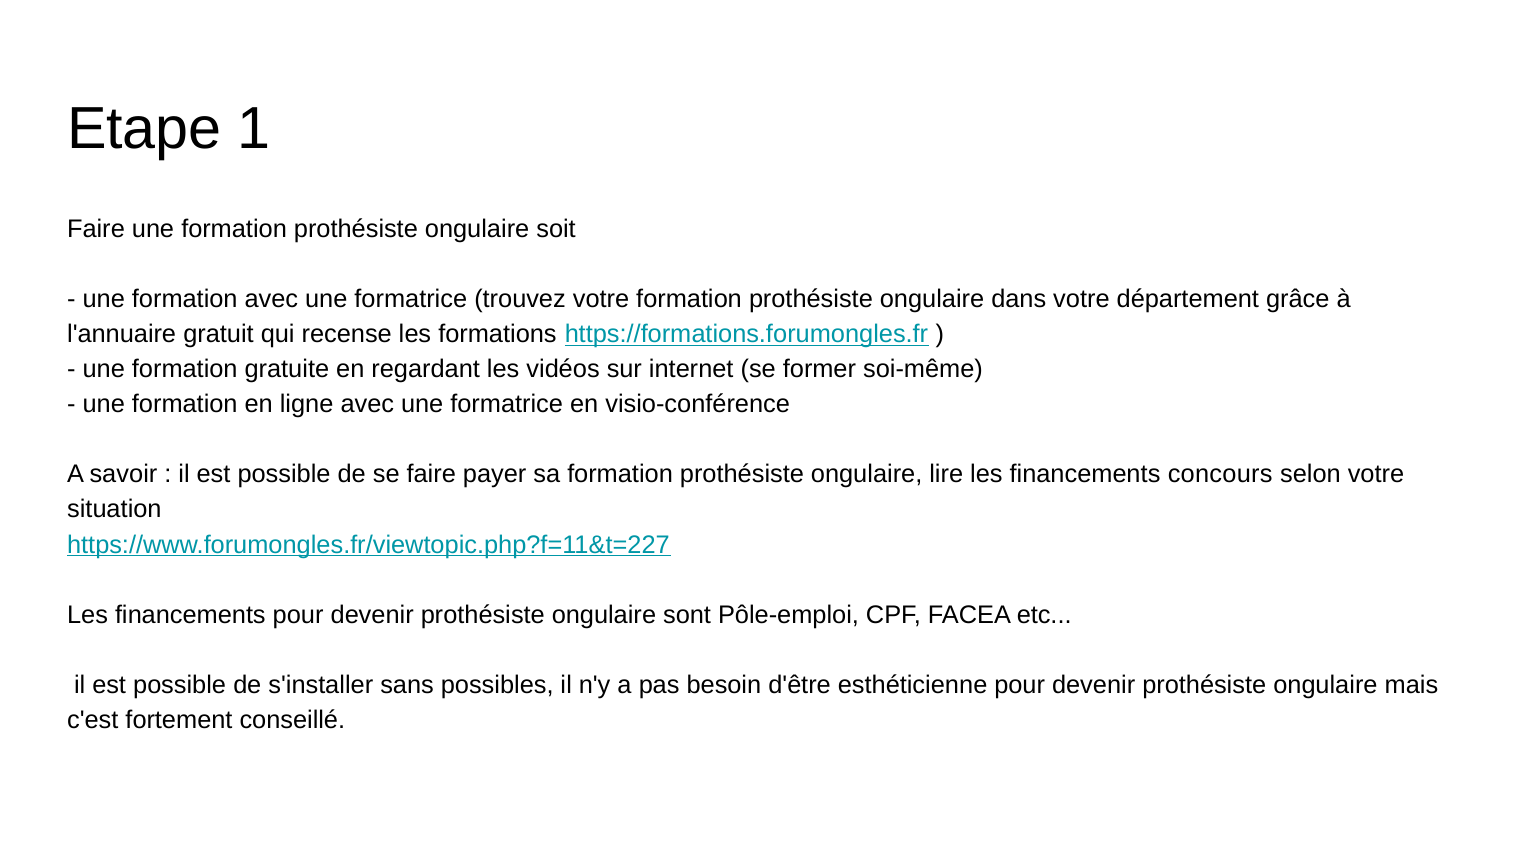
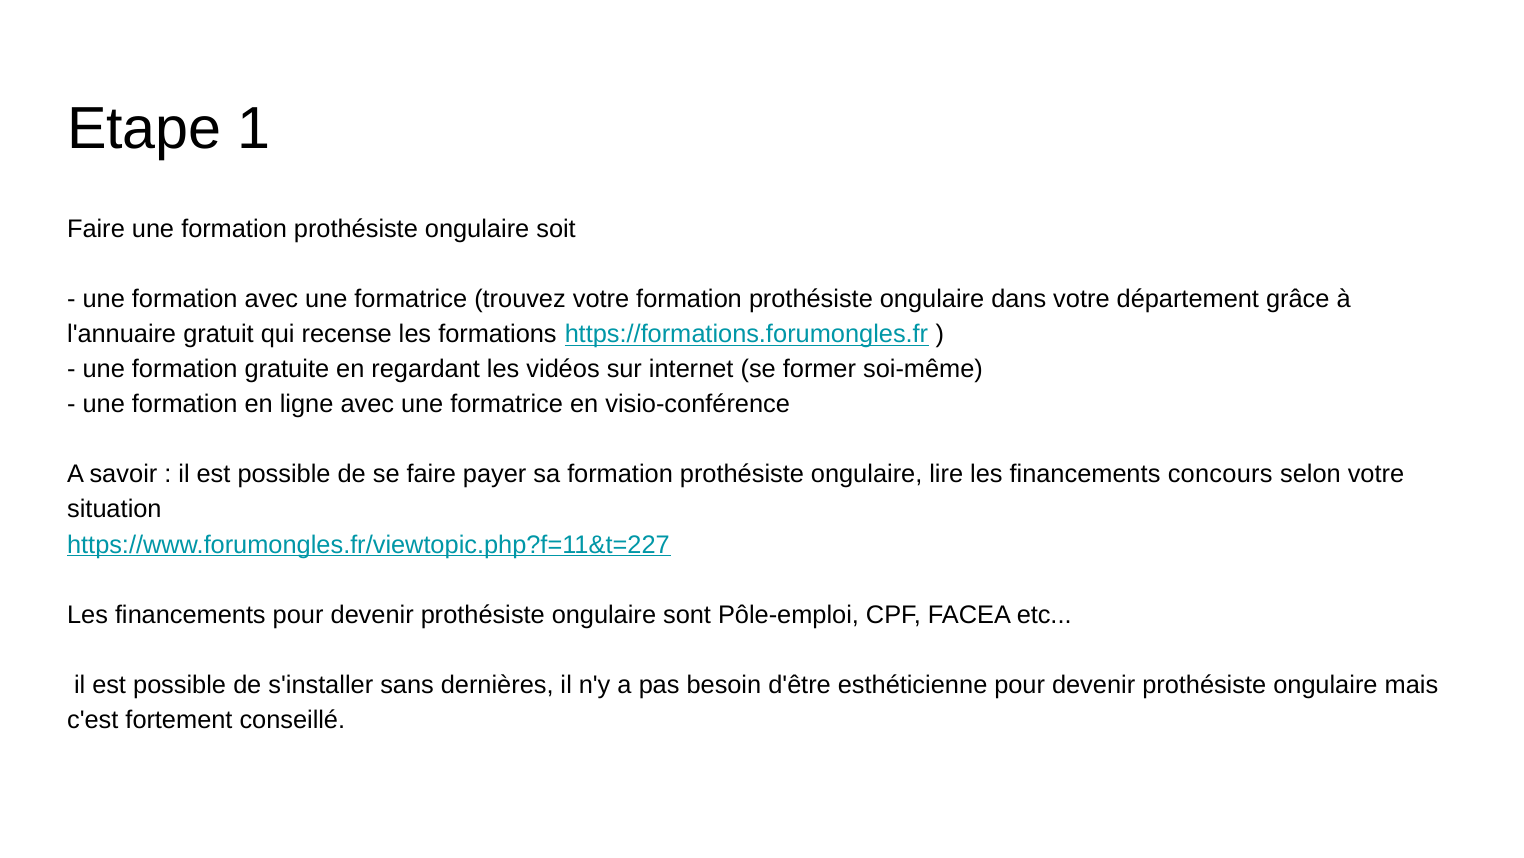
possibles: possibles -> dernières
